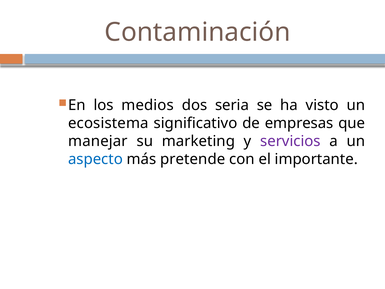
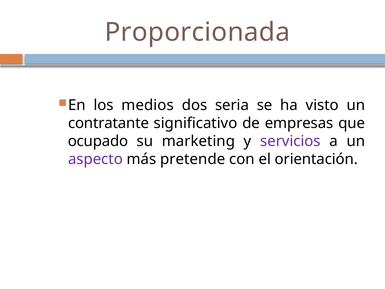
Contaminación: Contaminación -> Proporcionada
ecosistema: ecosistema -> contratante
manejar: manejar -> ocupado
aspecto colour: blue -> purple
importante: importante -> orientación
